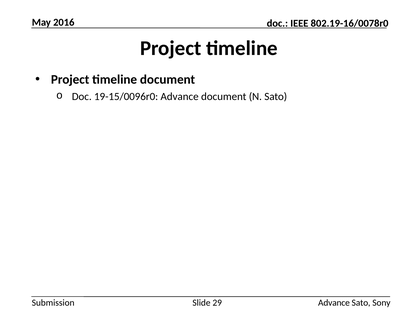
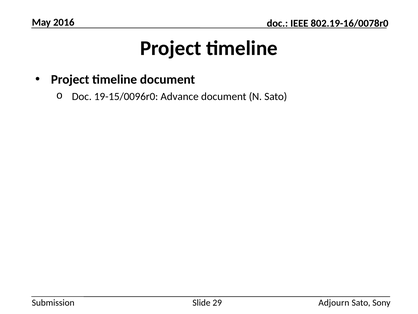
Advance at (334, 302): Advance -> Adjourn
